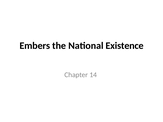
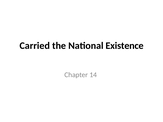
Embers: Embers -> Carried
